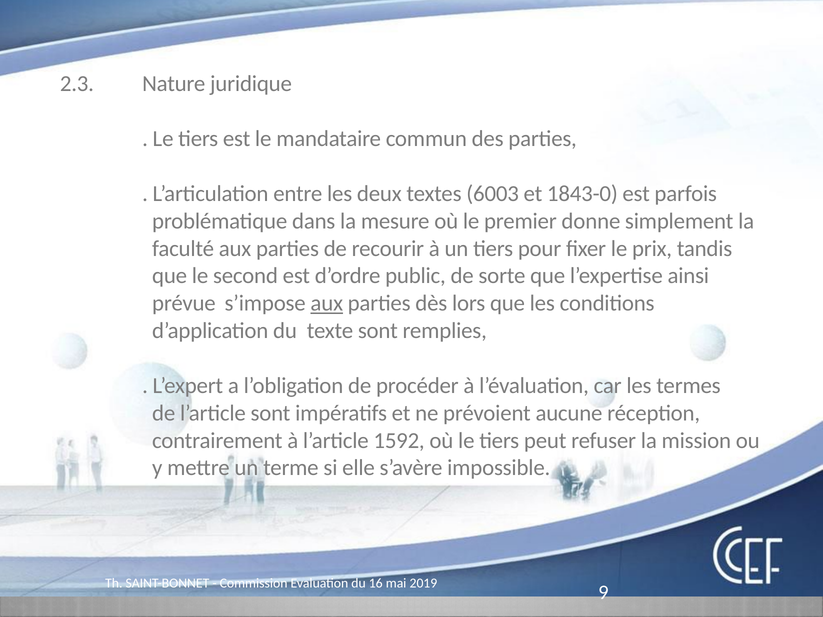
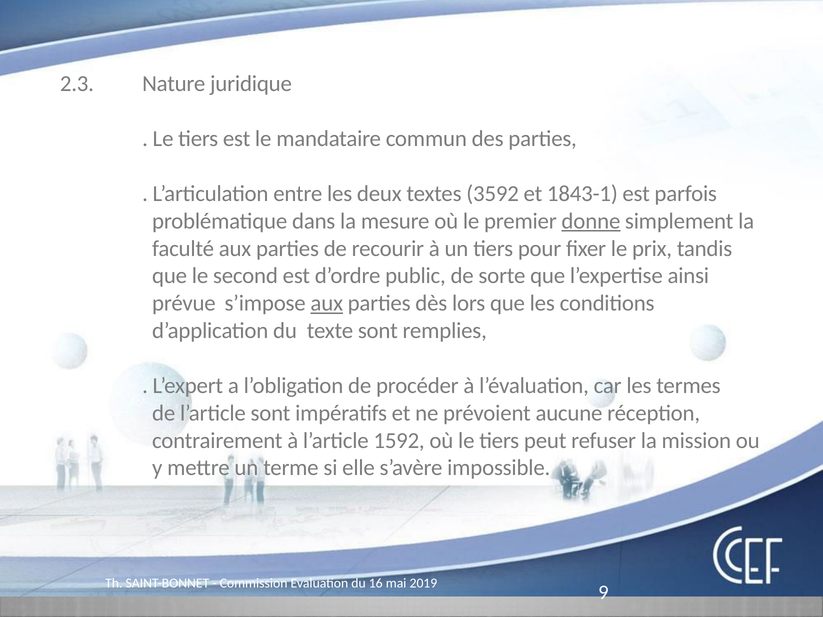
6003: 6003 -> 3592
1843-0: 1843-0 -> 1843-1
donne underline: none -> present
